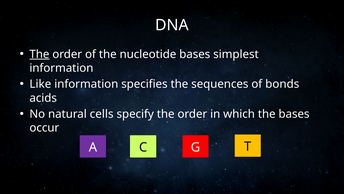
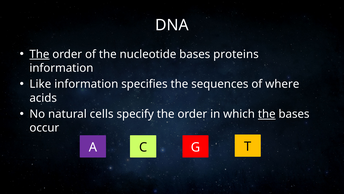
simplest: simplest -> proteins
bonds: bonds -> where
the at (267, 114) underline: none -> present
